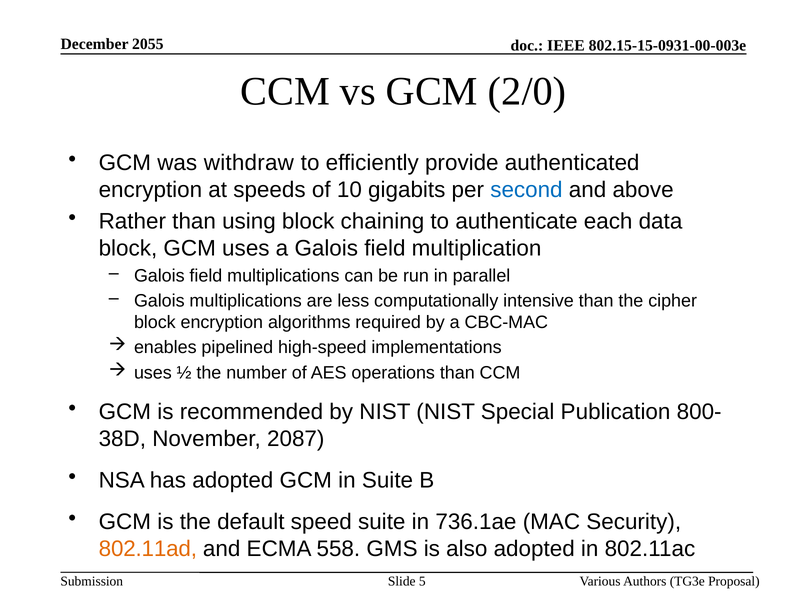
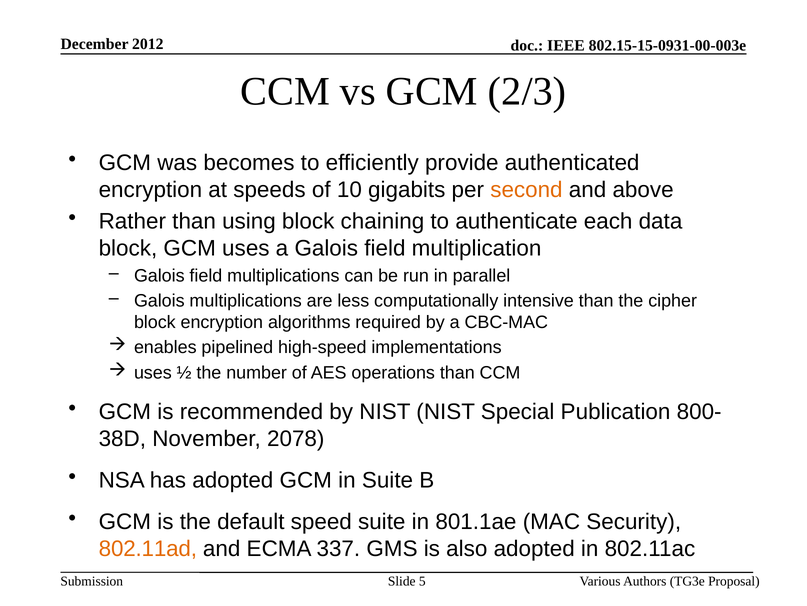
2055: 2055 -> 2012
2/0: 2/0 -> 2/3
withdraw: withdraw -> becomes
second colour: blue -> orange
2087: 2087 -> 2078
736.1ae: 736.1ae -> 801.1ae
558: 558 -> 337
